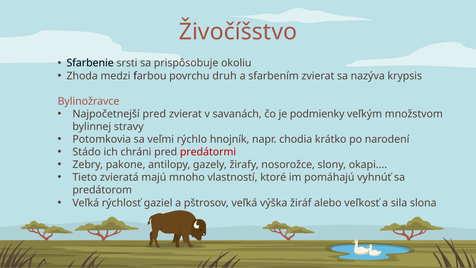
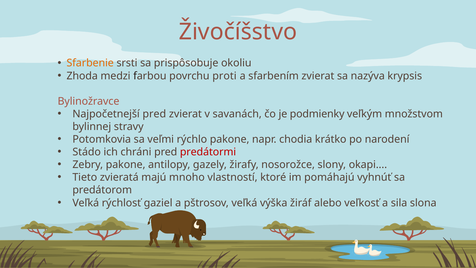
Sfarbenie colour: black -> orange
druh: druh -> proti
rýchlo hnojník: hnojník -> pakone
